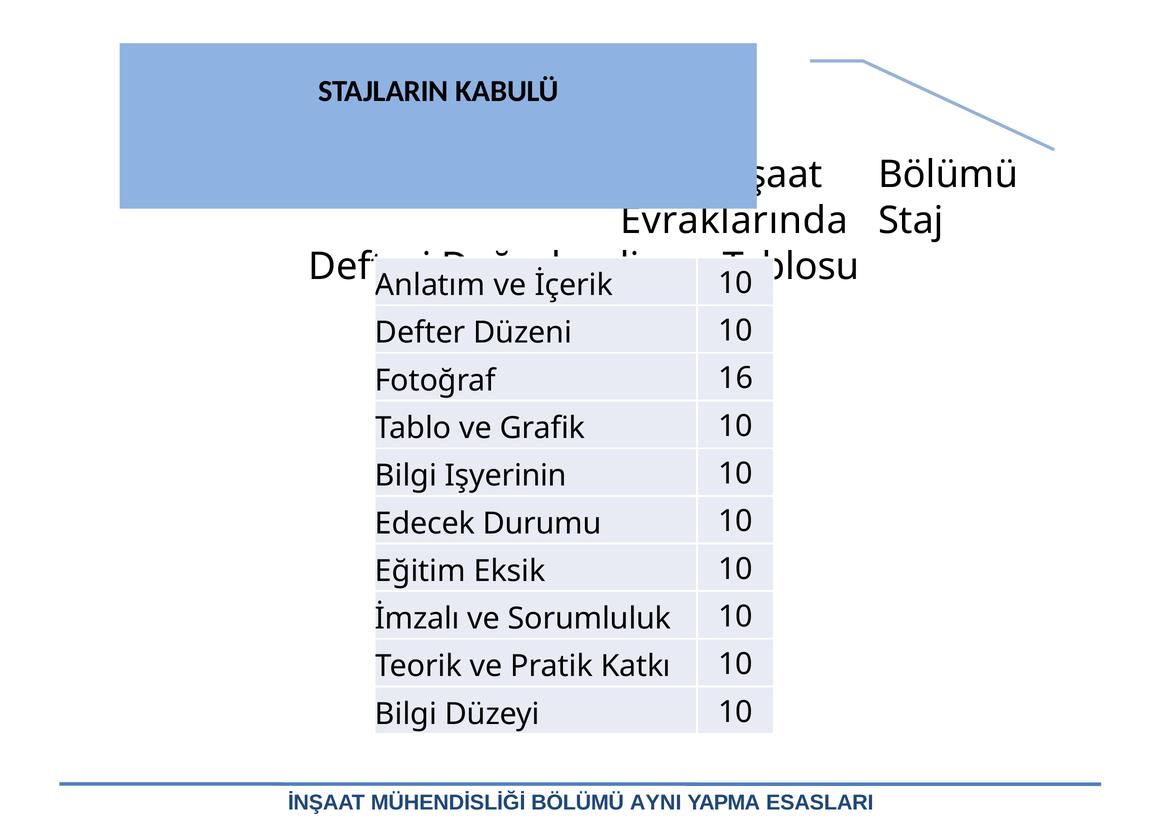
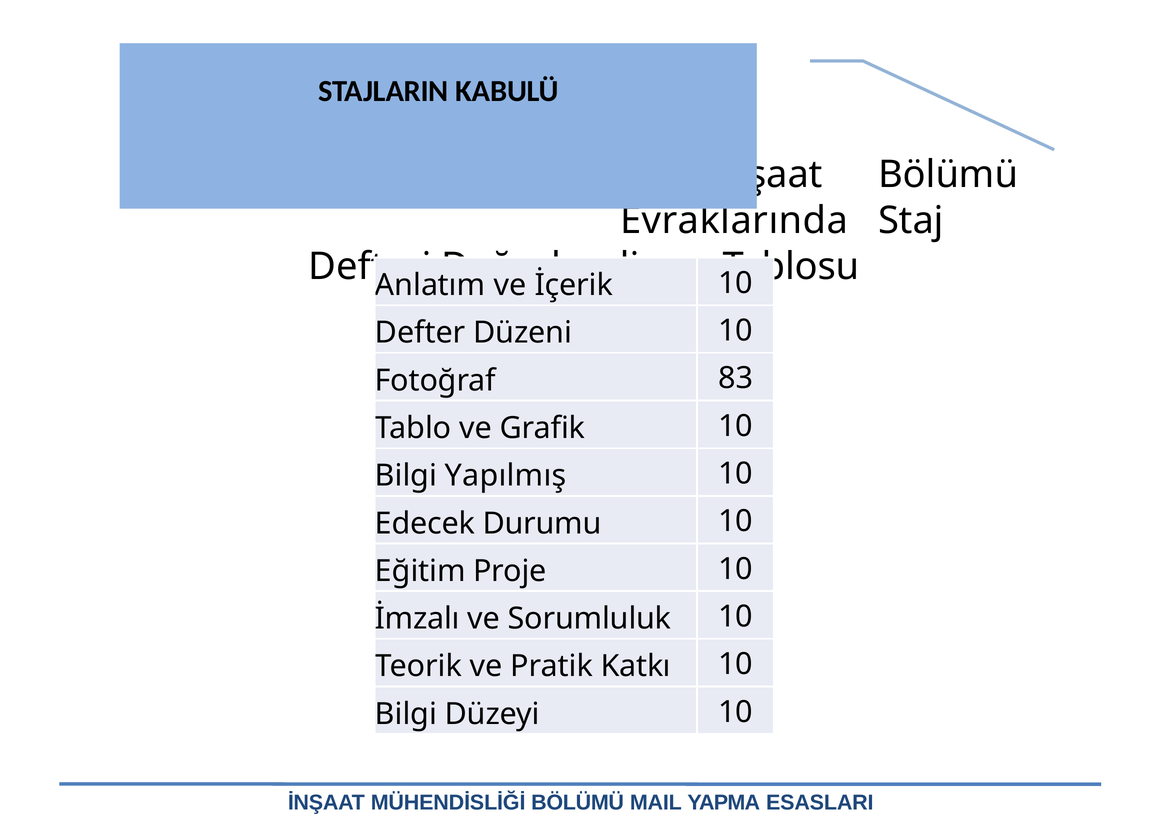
16: 16 -> 83
Işyerinin: Işyerinin -> Yapılmış
Eksik: Eksik -> Proje
AYNI: AYNI -> MAIL
